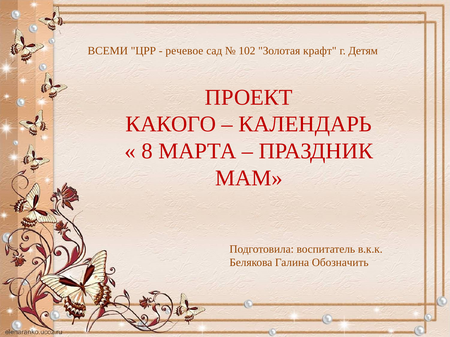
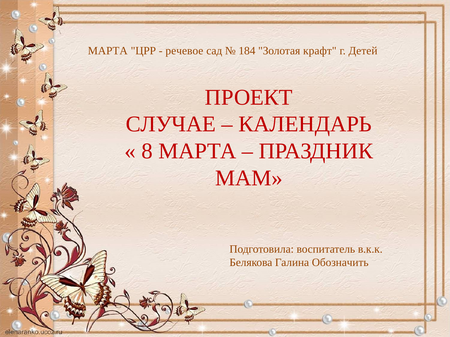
ВСЕМИ at (108, 51): ВСЕМИ -> МАРТА
102: 102 -> 184
Детям: Детям -> Детей
КАКОГО: КАКОГО -> СЛУЧАЕ
